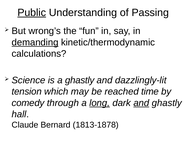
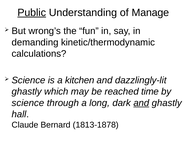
Passing: Passing -> Manage
demanding underline: present -> none
a ghastly: ghastly -> kitchen
tension at (27, 91): tension -> ghastly
comedy at (28, 103): comedy -> science
long underline: present -> none
